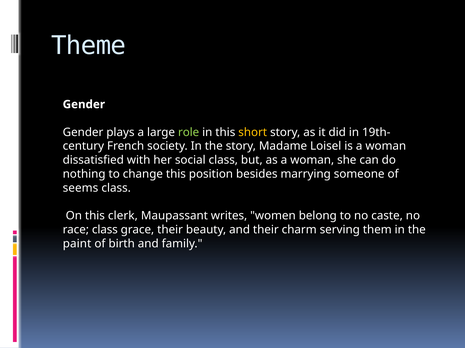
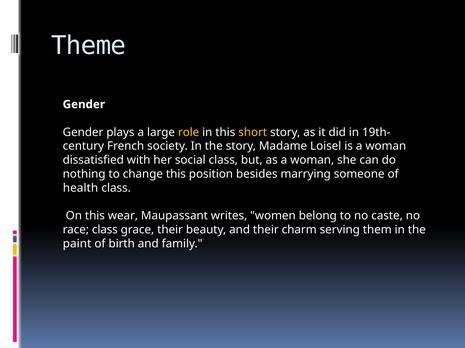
role colour: light green -> yellow
seems: seems -> health
clerk: clerk -> wear
